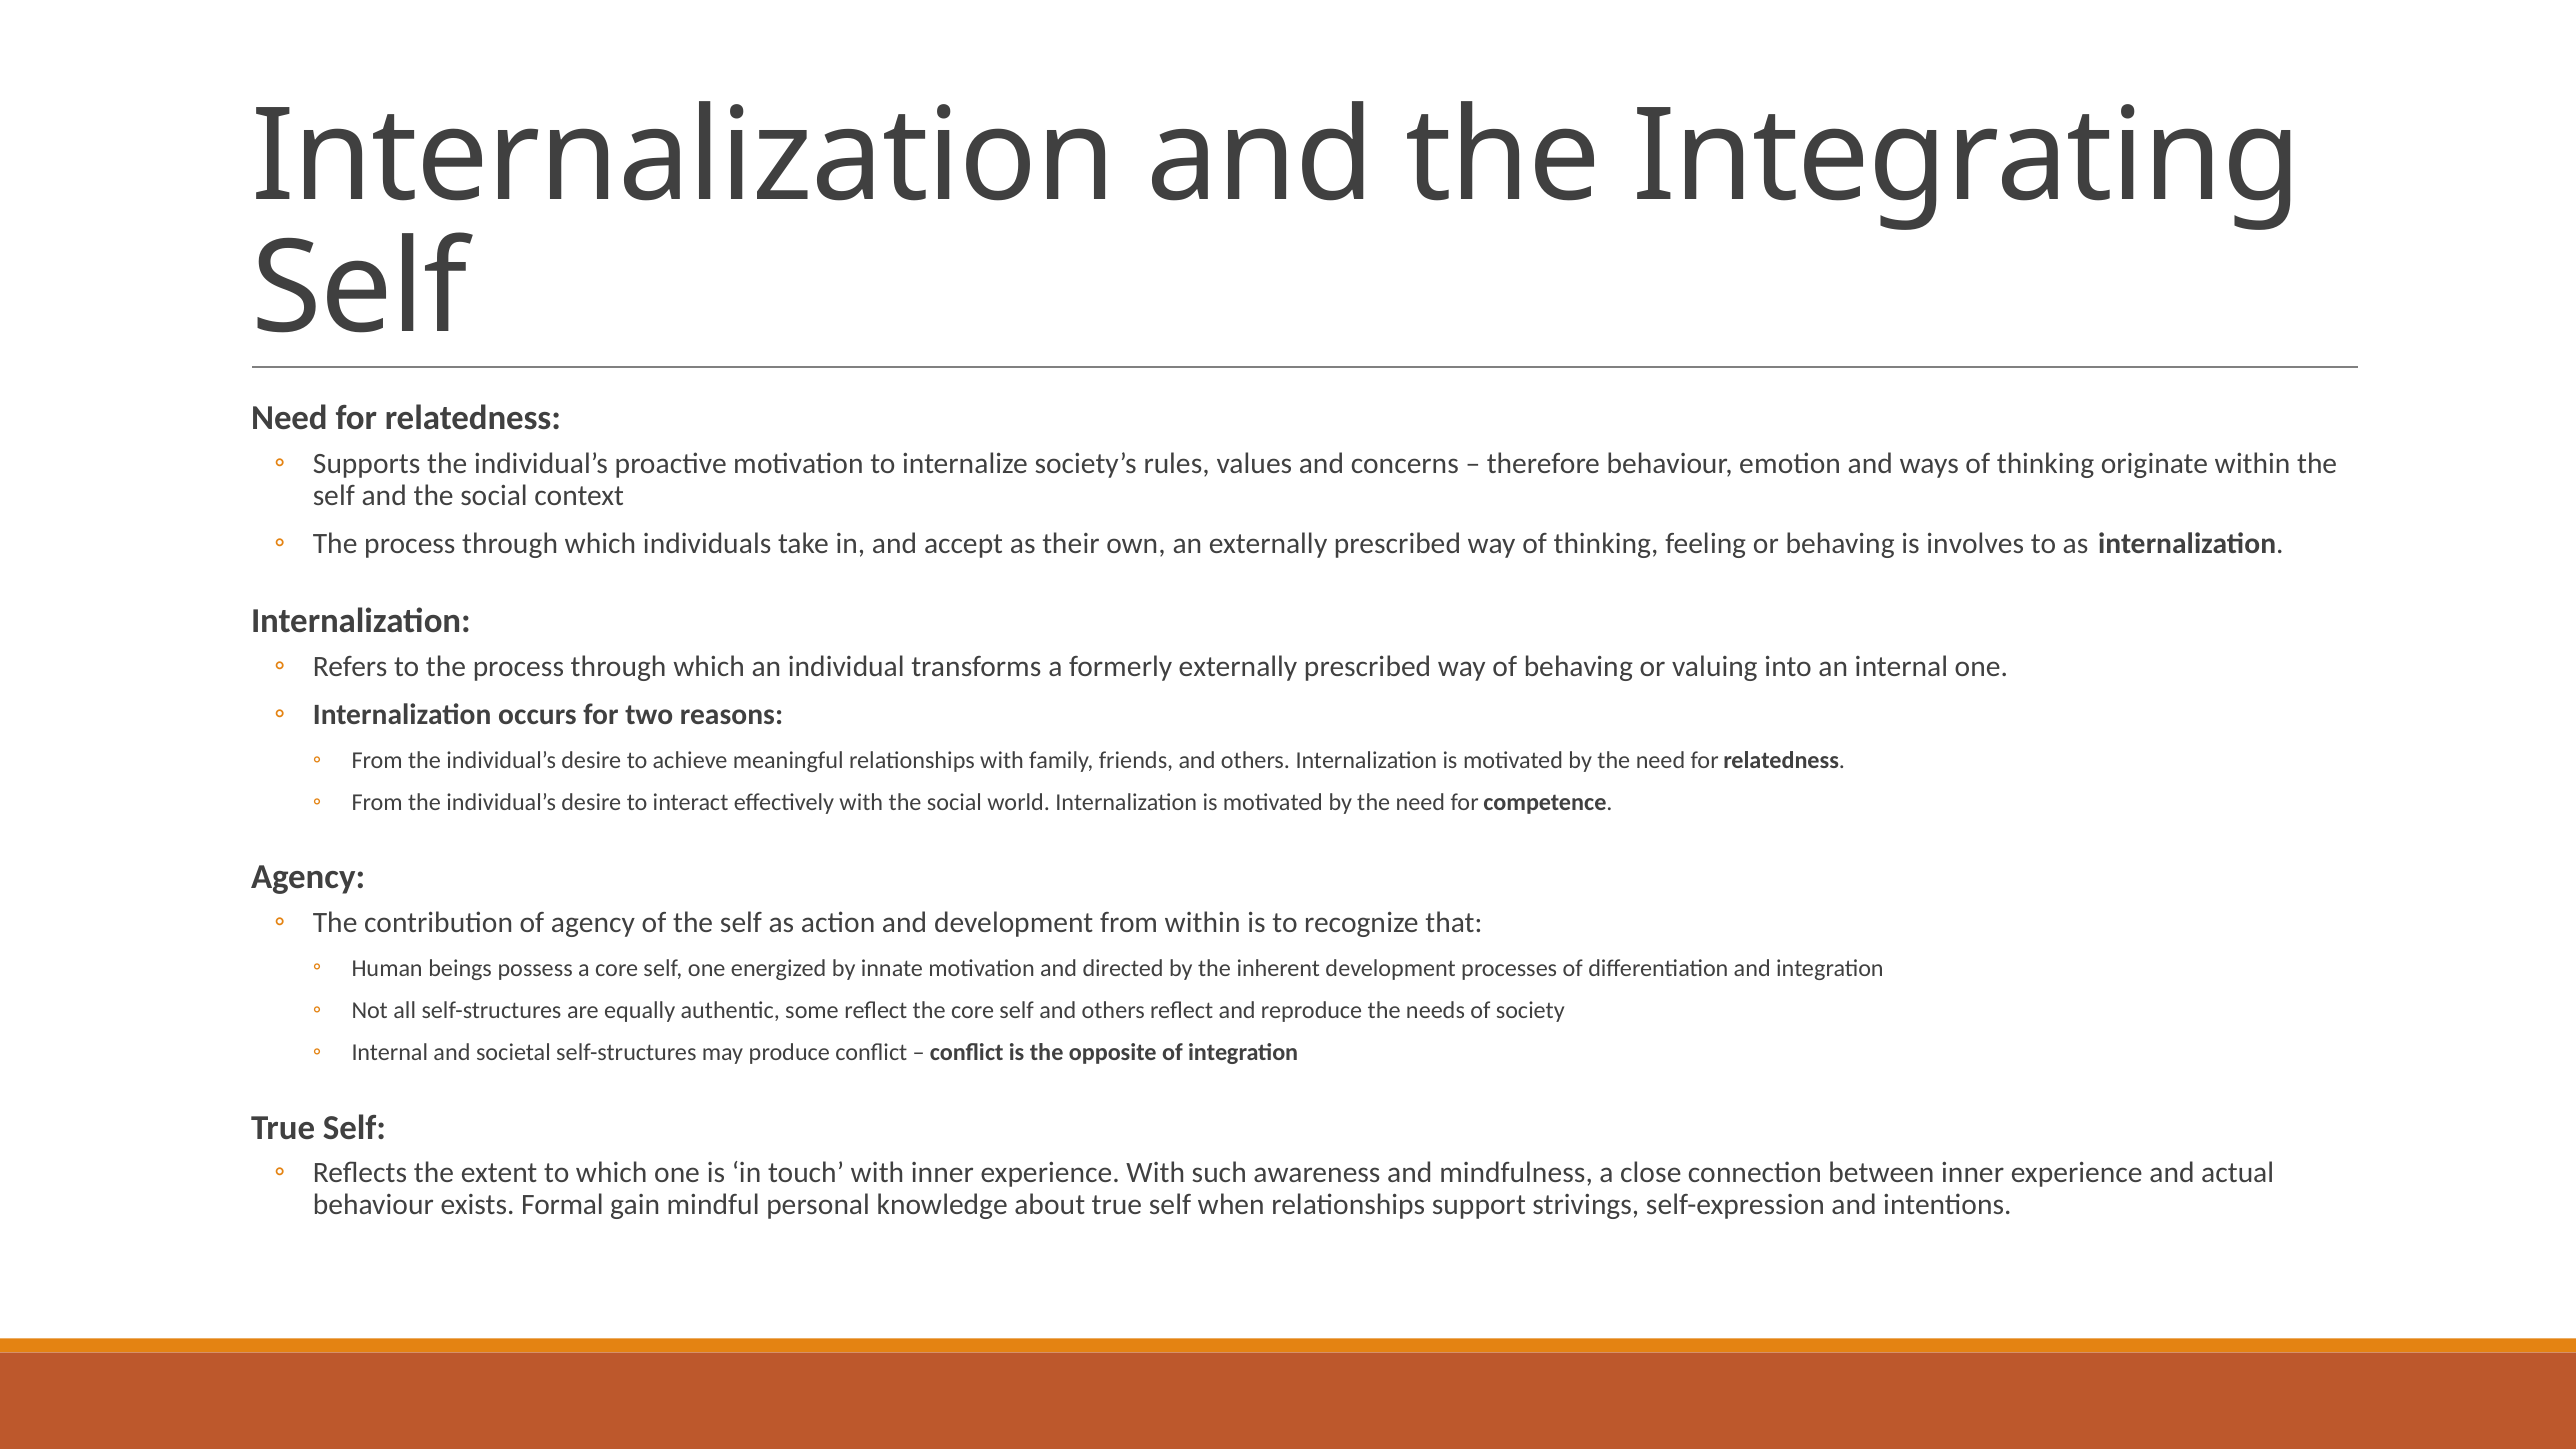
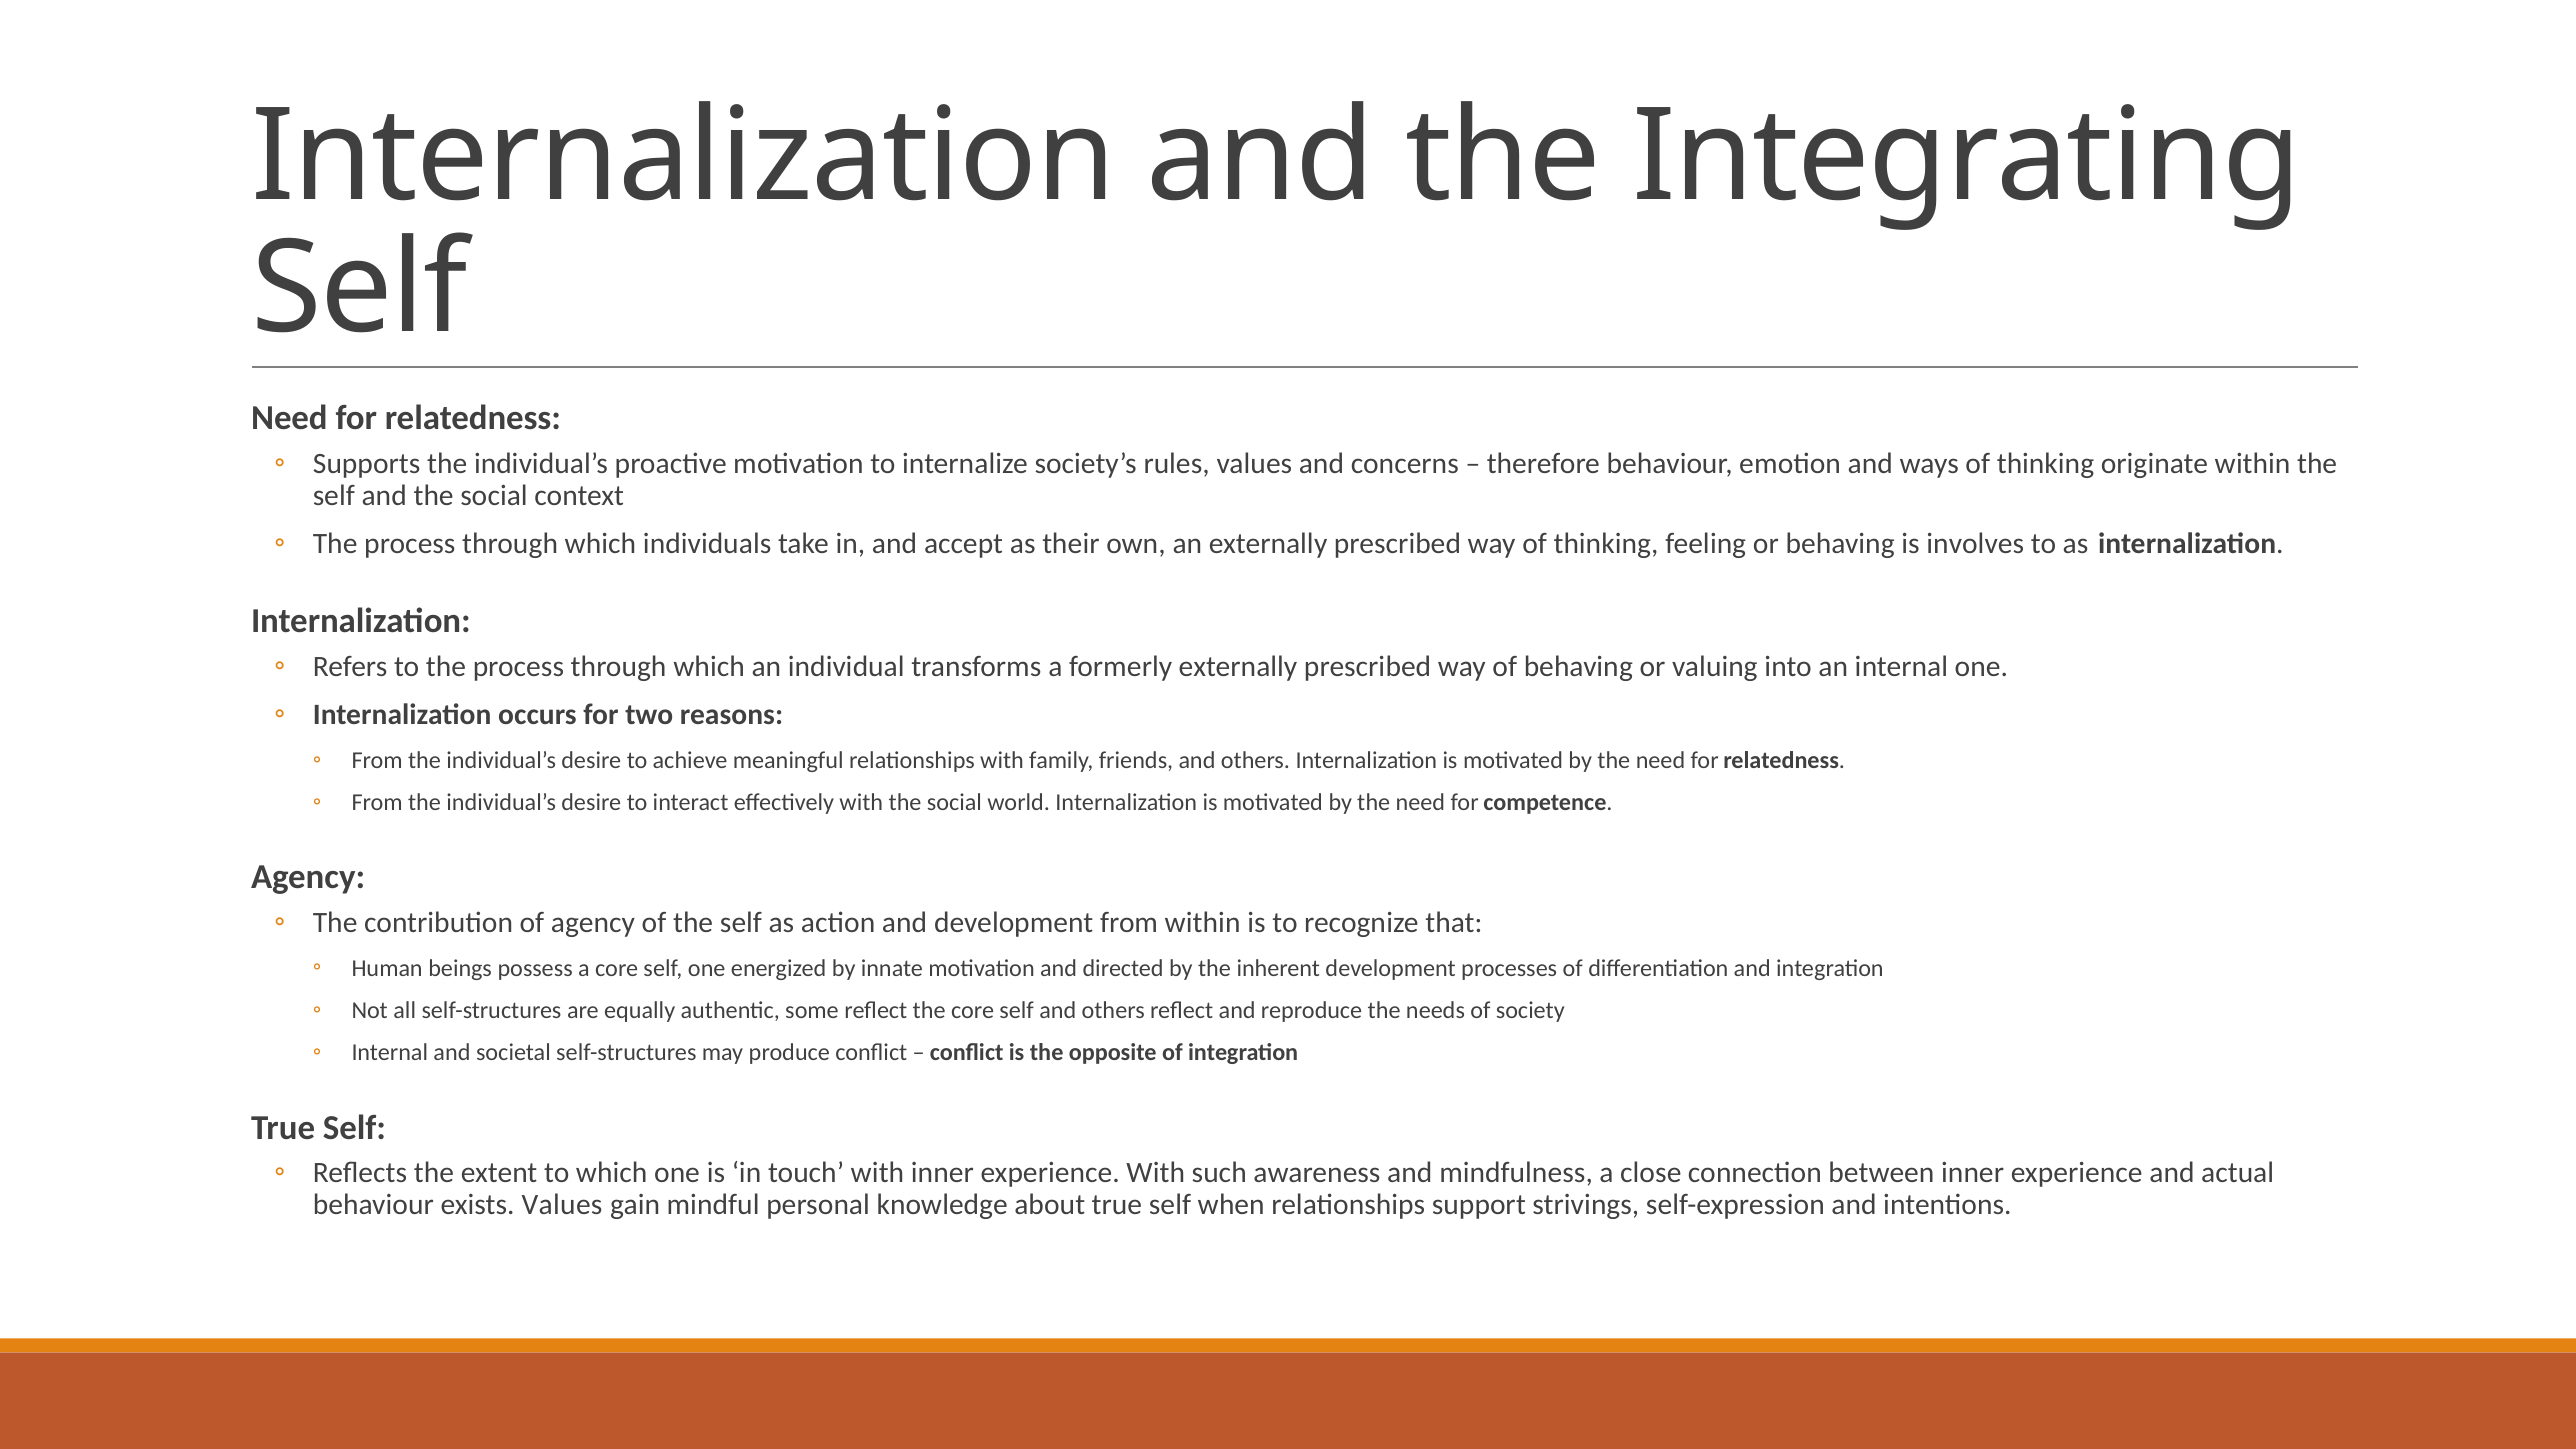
exists Formal: Formal -> Values
